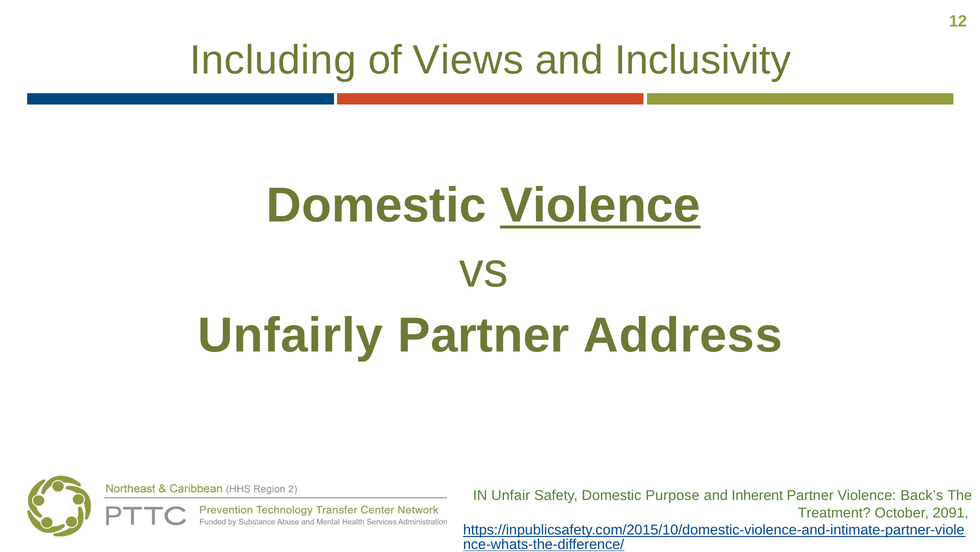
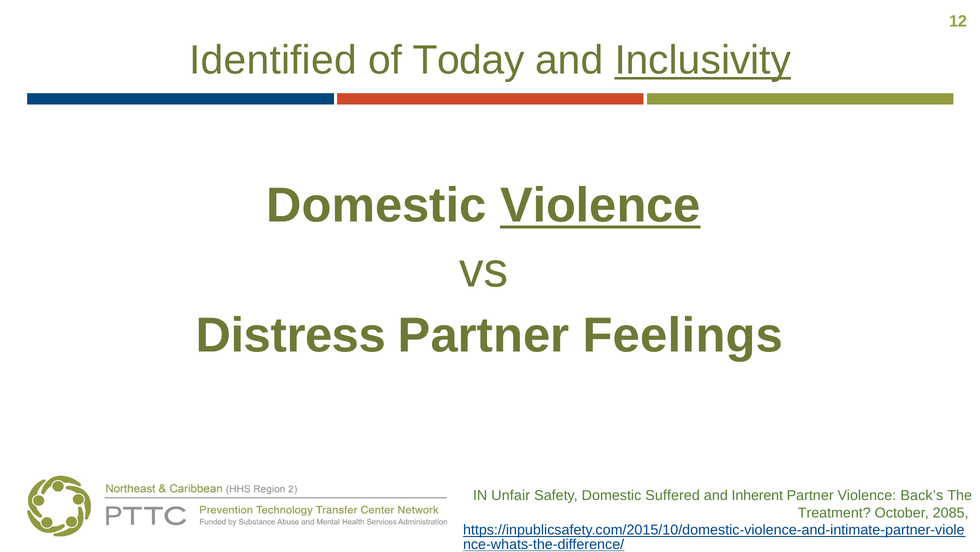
Including: Including -> Identified
Views: Views -> Today
Inclusivity underline: none -> present
Unfairly: Unfairly -> Distress
Address: Address -> Feelings
Purpose: Purpose -> Suffered
2091: 2091 -> 2085
